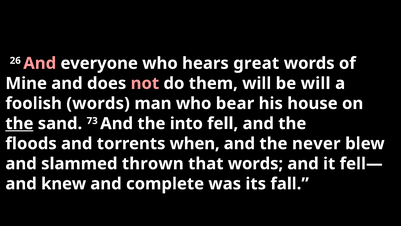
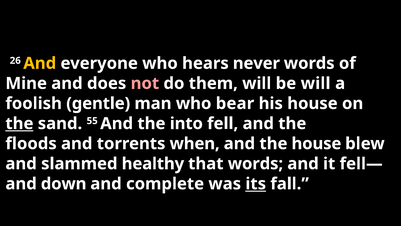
And at (40, 63) colour: pink -> yellow
great: great -> never
foolish words: words -> gentle
73: 73 -> 55
the never: never -> house
thrown: thrown -> healthy
knew: knew -> down
its underline: none -> present
